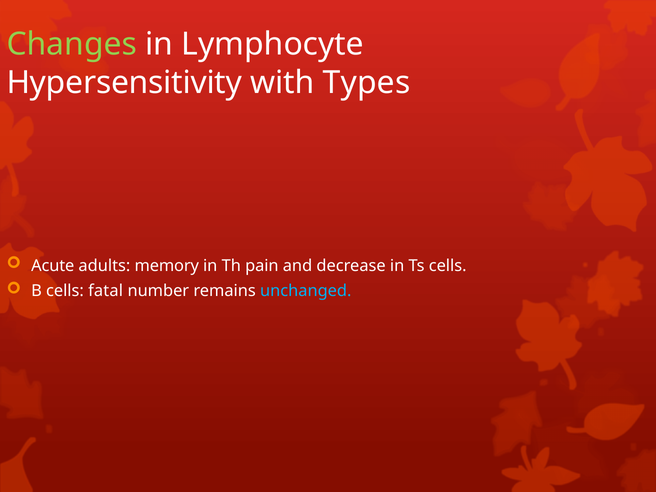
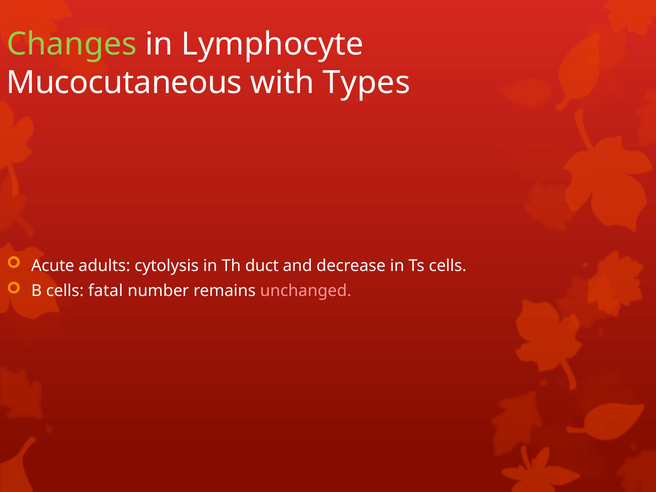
Hypersensitivity: Hypersensitivity -> Mucocutaneous
memory: memory -> cytolysis
pain: pain -> duct
unchanged colour: light blue -> pink
